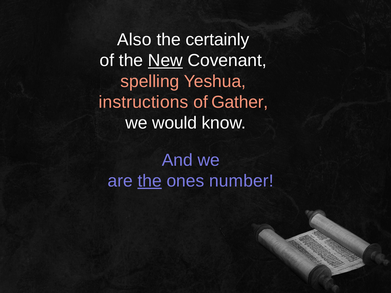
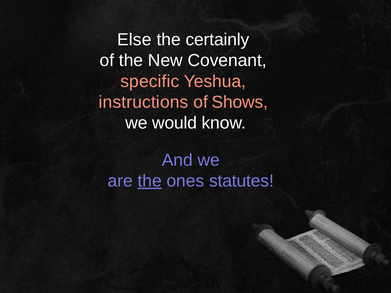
Also: Also -> Else
New underline: present -> none
spelling: spelling -> specific
Gather: Gather -> Shows
number: number -> statutes
